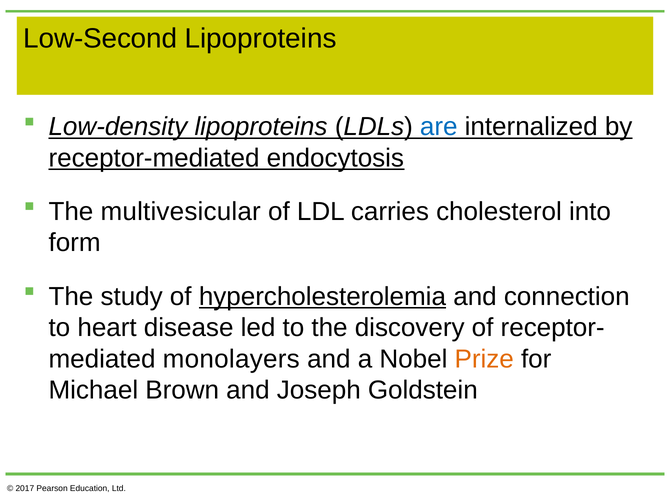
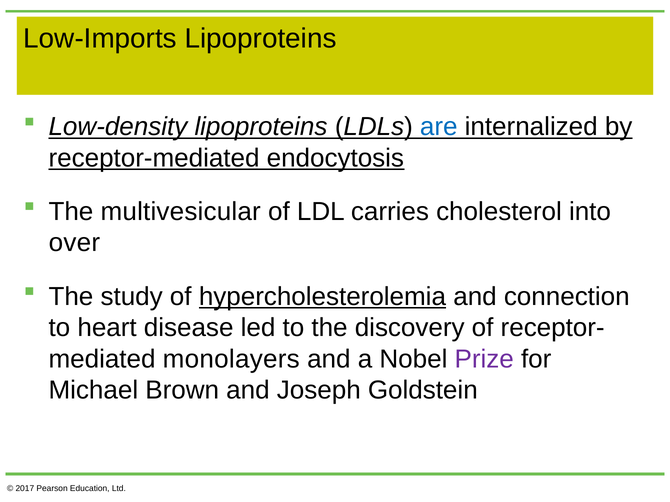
Low-Second: Low-Second -> Low-Imports
form: form -> over
Prize colour: orange -> purple
